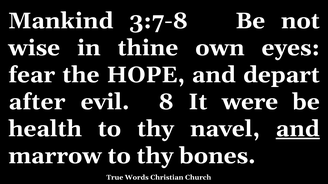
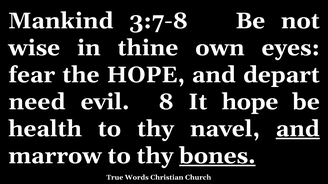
after: after -> need
It were: were -> hope
bones underline: none -> present
